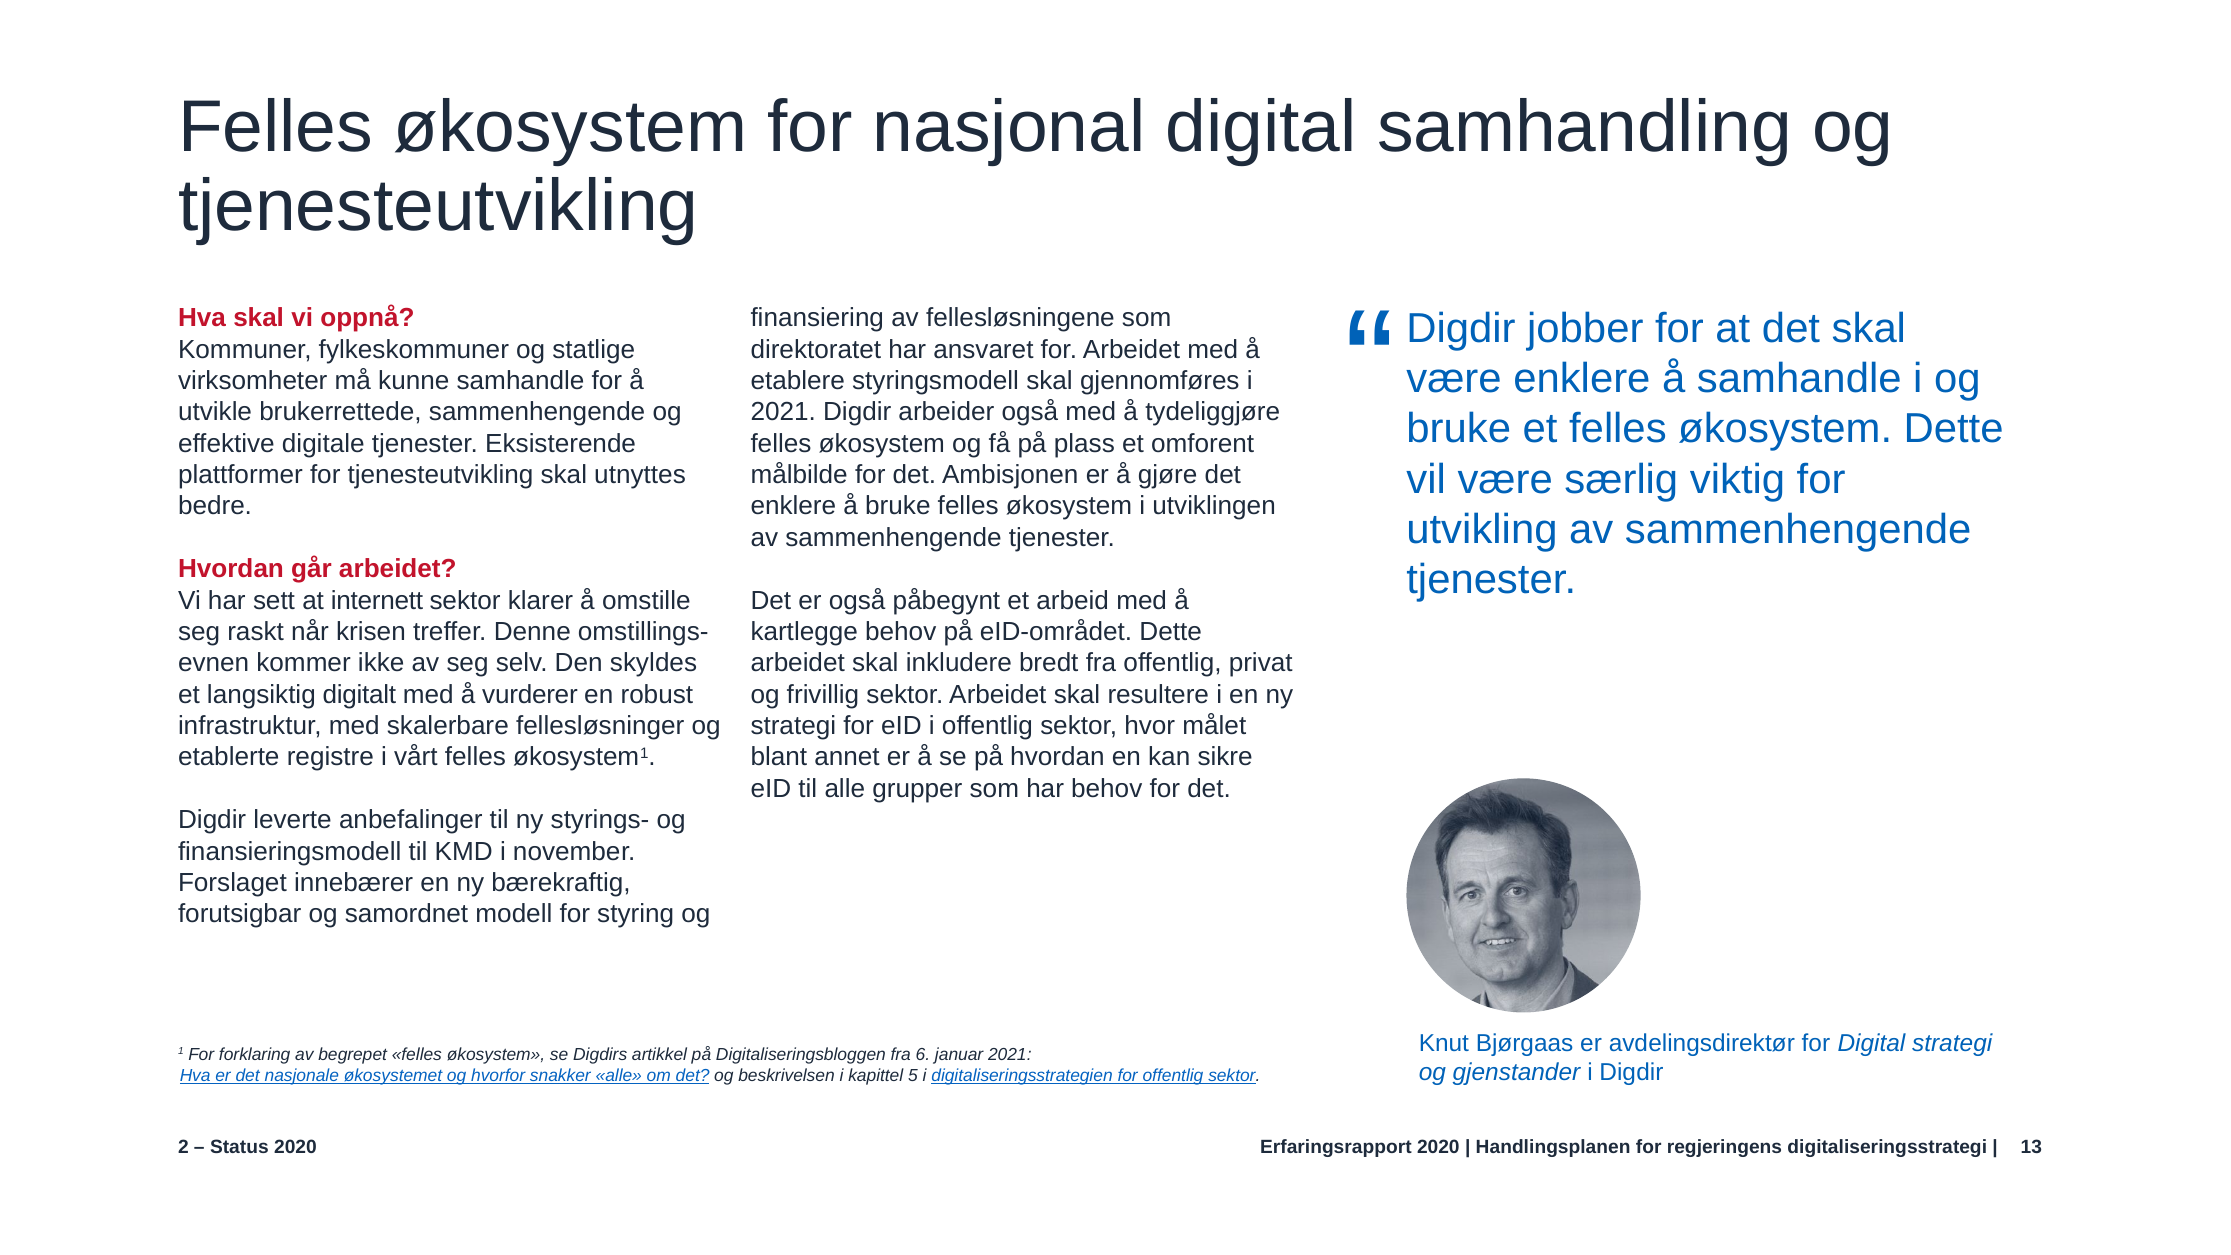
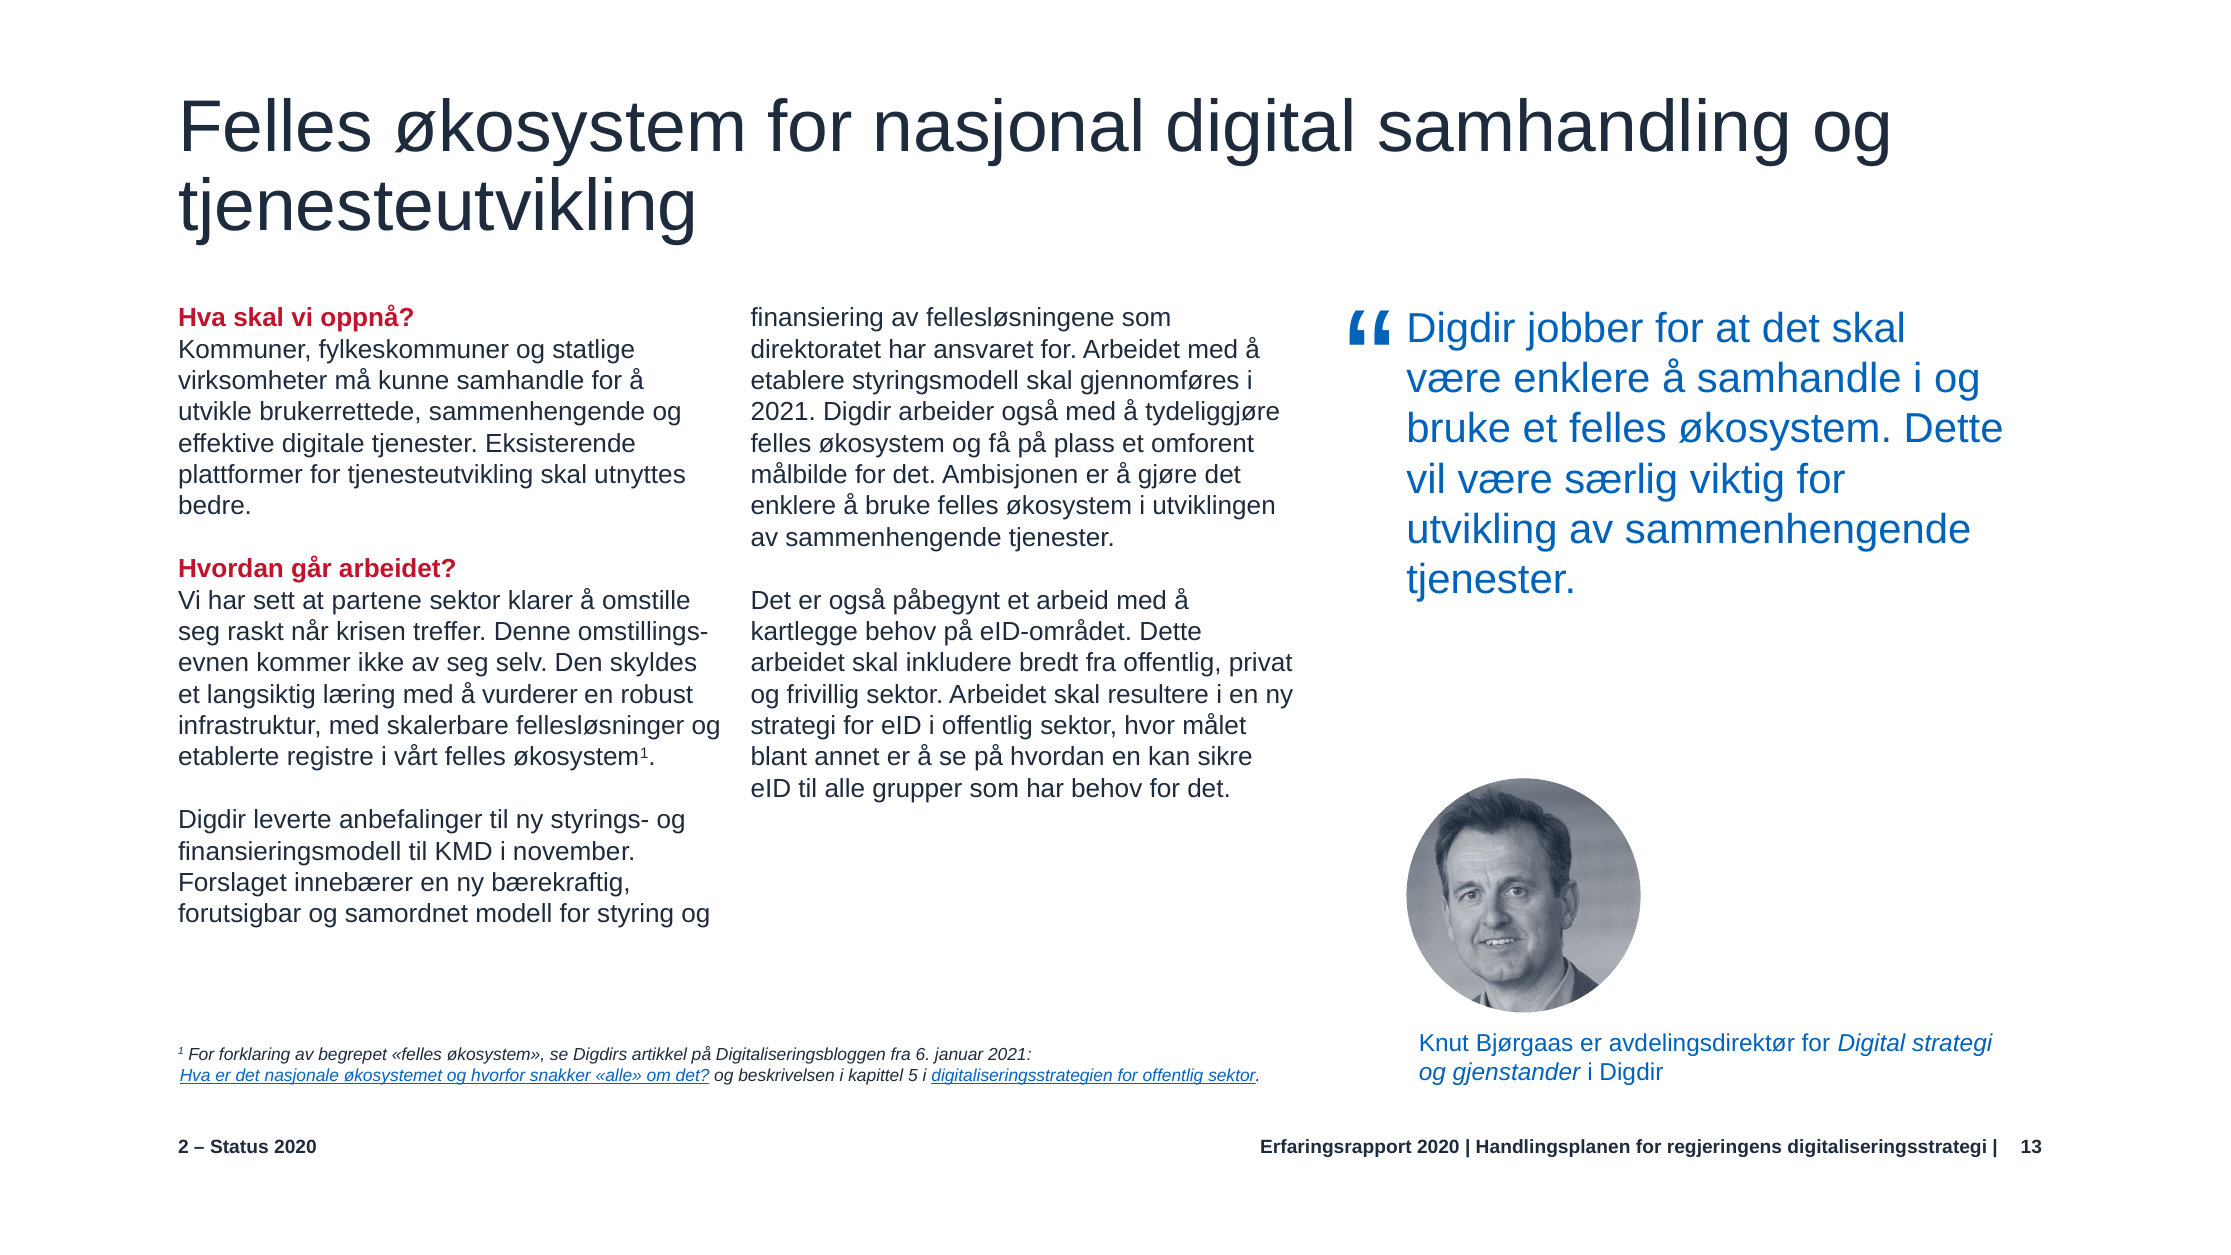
internett: internett -> partene
digitalt: digitalt -> læring
